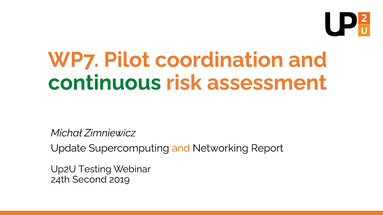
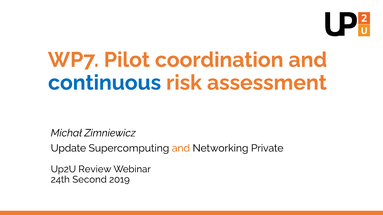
continuous colour: green -> blue
Report: Report -> Private
Testing: Testing -> Review
